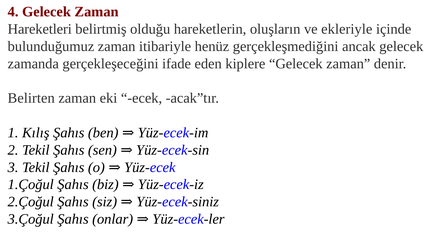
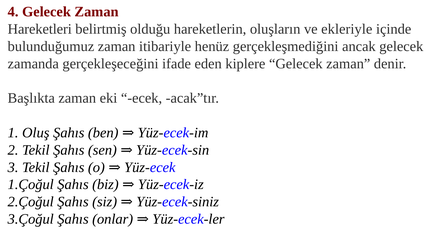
Belirten: Belirten -> Başlıkta
Kılış: Kılış -> Oluş
